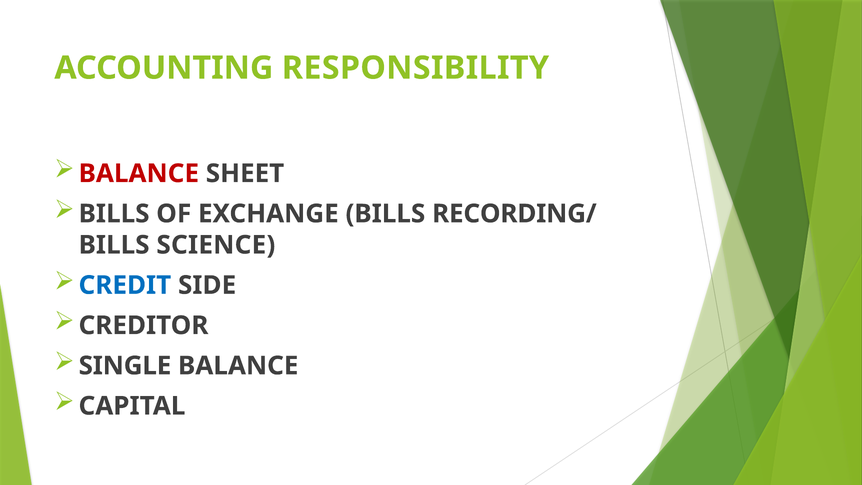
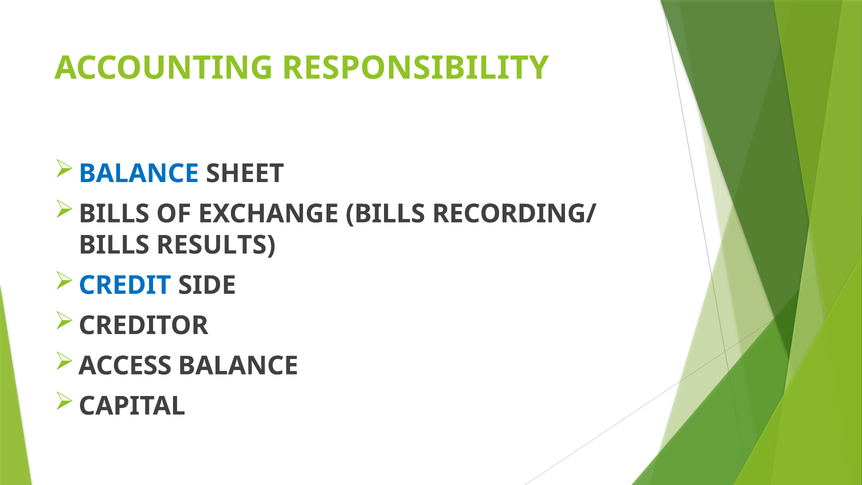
BALANCE at (139, 173) colour: red -> blue
SCIENCE: SCIENCE -> RESULTS
SINGLE: SINGLE -> ACCESS
